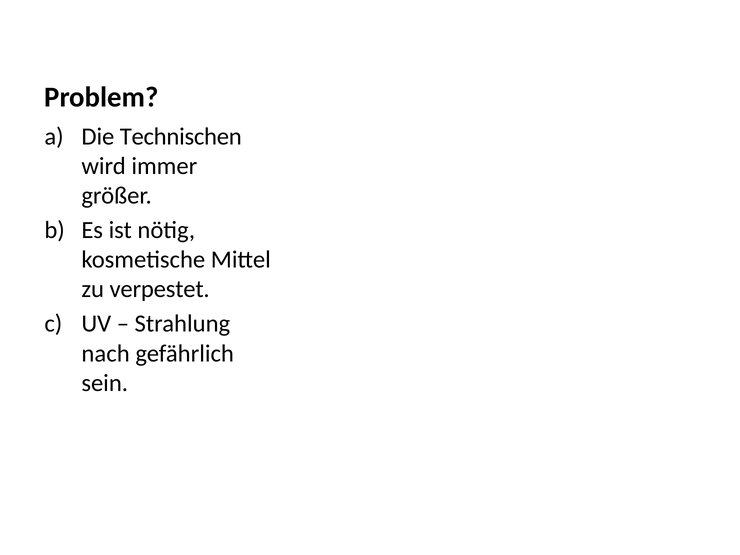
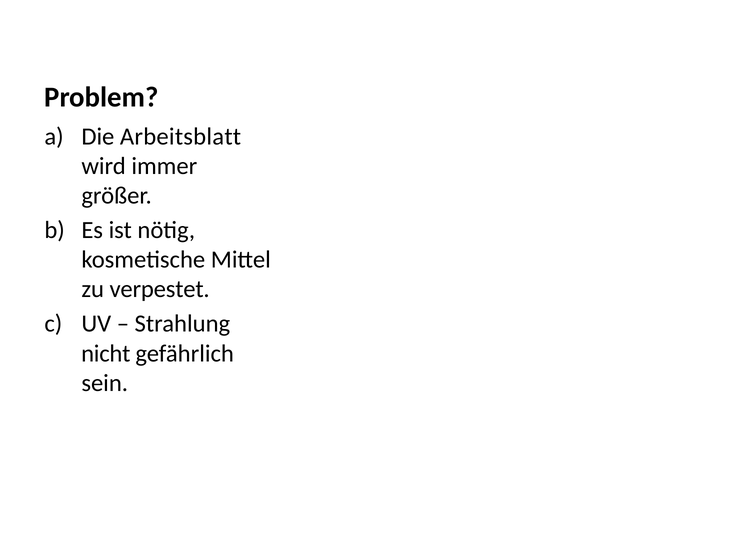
Technischen: Technischen -> Arbeitsblatt
nach: nach -> nicht
